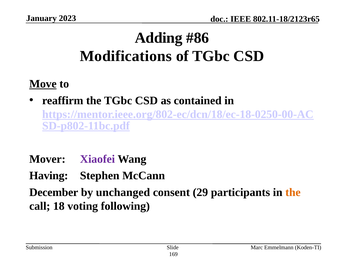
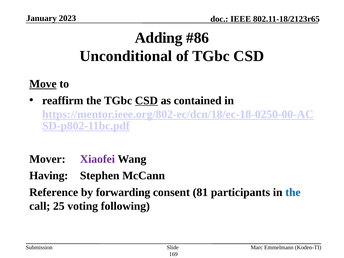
Modifications: Modifications -> Unconditional
CSD at (146, 101) underline: none -> present
December: December -> Reference
unchanged: unchanged -> forwarding
29: 29 -> 81
the at (293, 192) colour: orange -> blue
18: 18 -> 25
